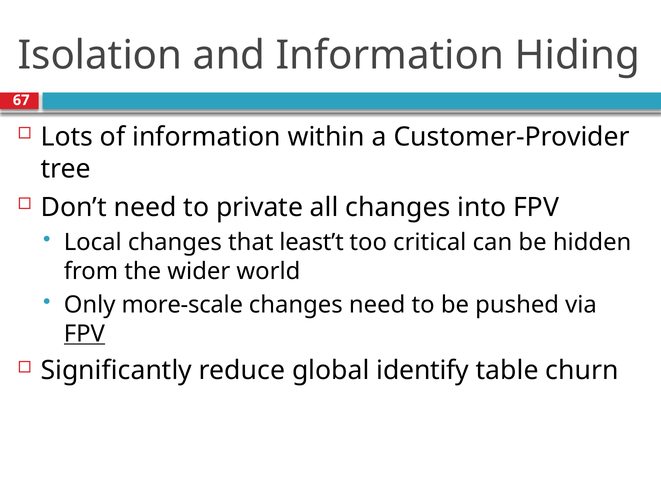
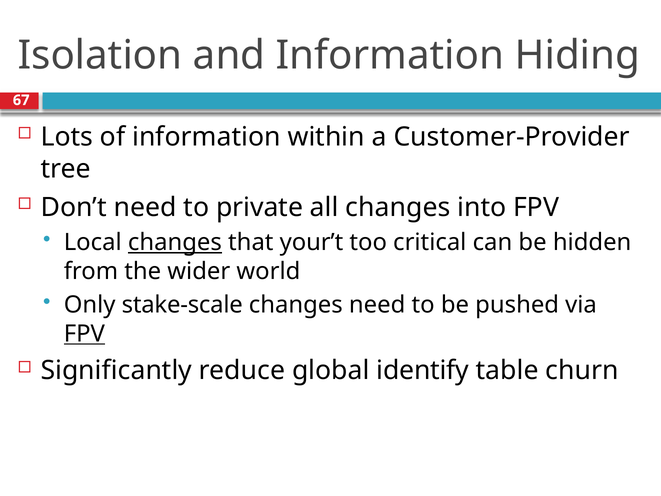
changes at (175, 242) underline: none -> present
least’t: least’t -> your’t
more-scale: more-scale -> stake-scale
